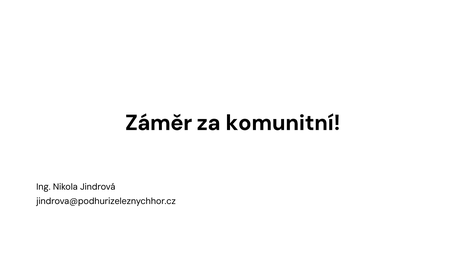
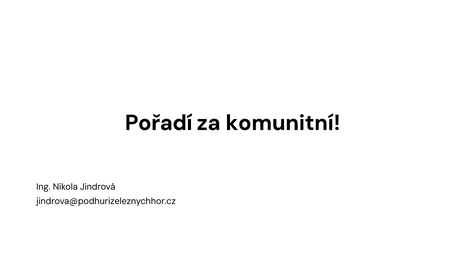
Záměr: Záměr -> Pořadí
